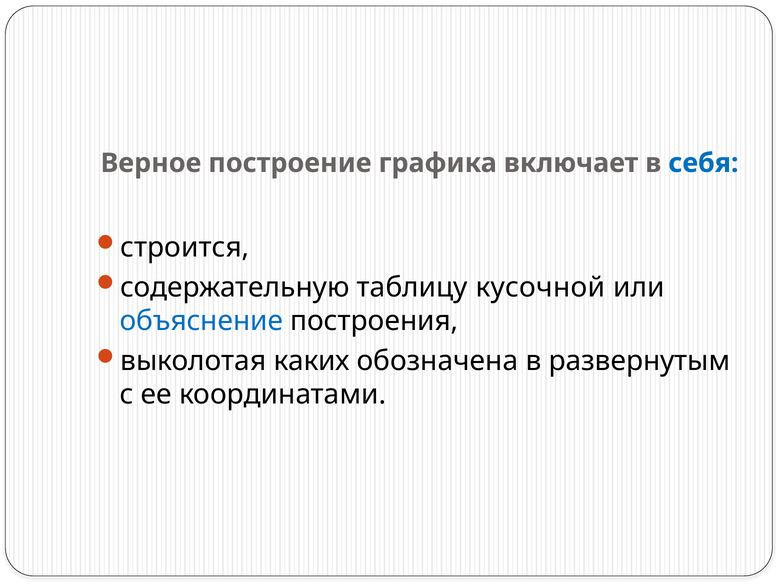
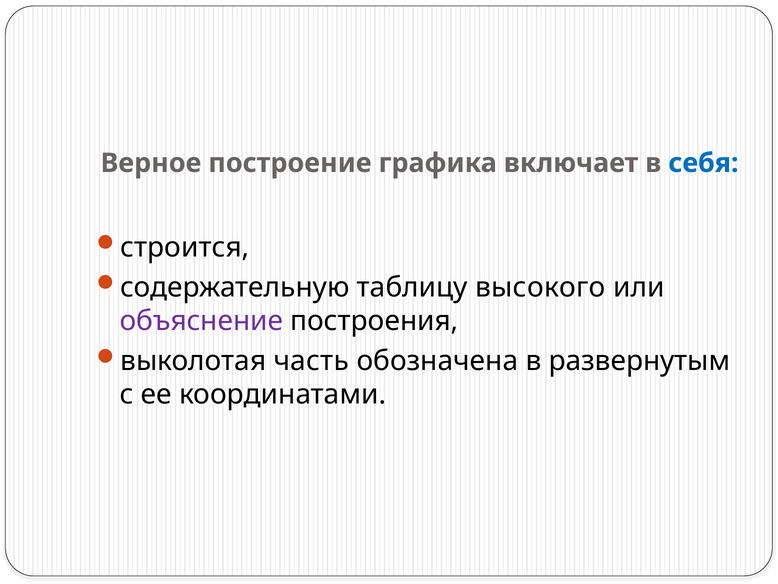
кусочной: кусочной -> высокого
объяснение colour: blue -> purple
каких: каких -> часть
